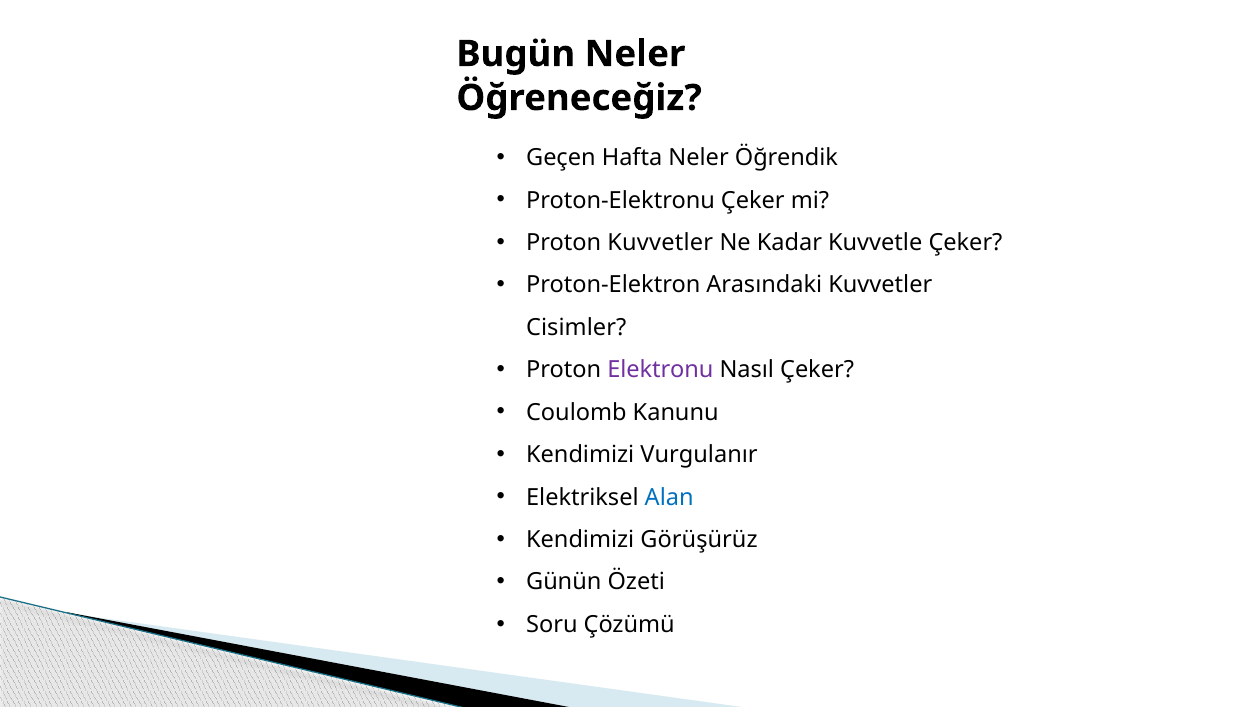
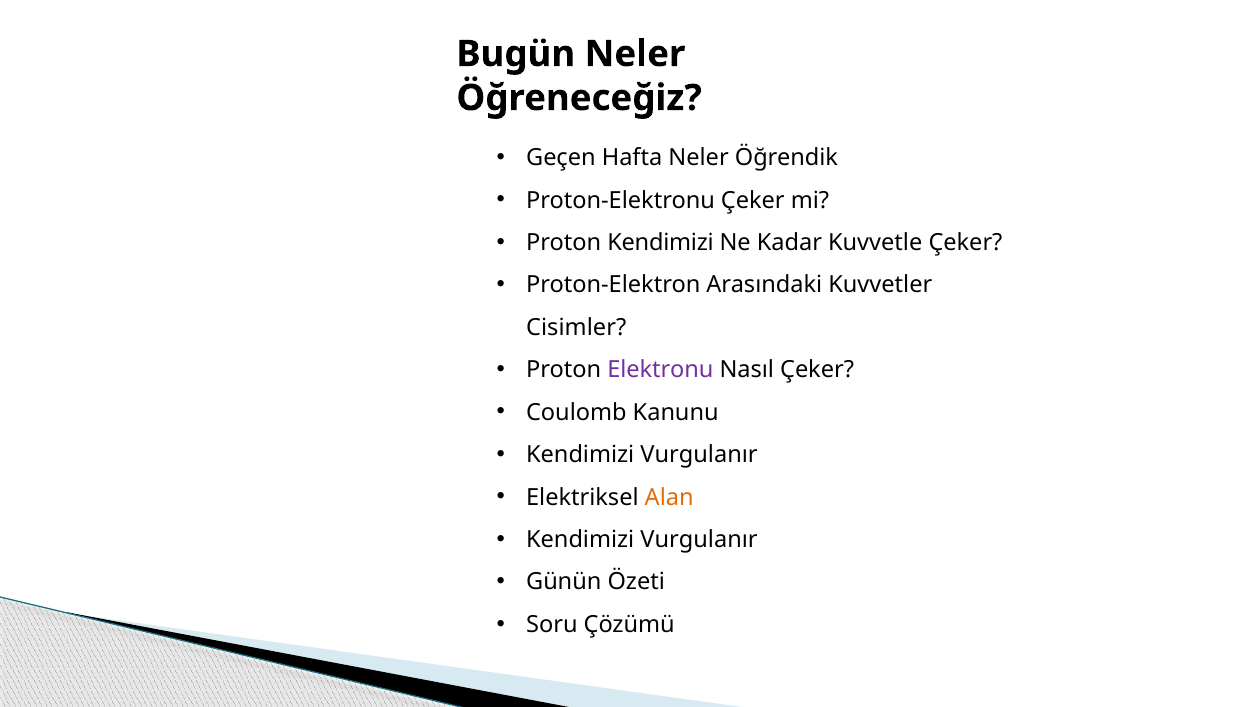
Proton Kuvvetler: Kuvvetler -> Kendimizi
Alan colour: blue -> orange
Görüşürüz at (699, 540): Görüşürüz -> Vurgulanır
